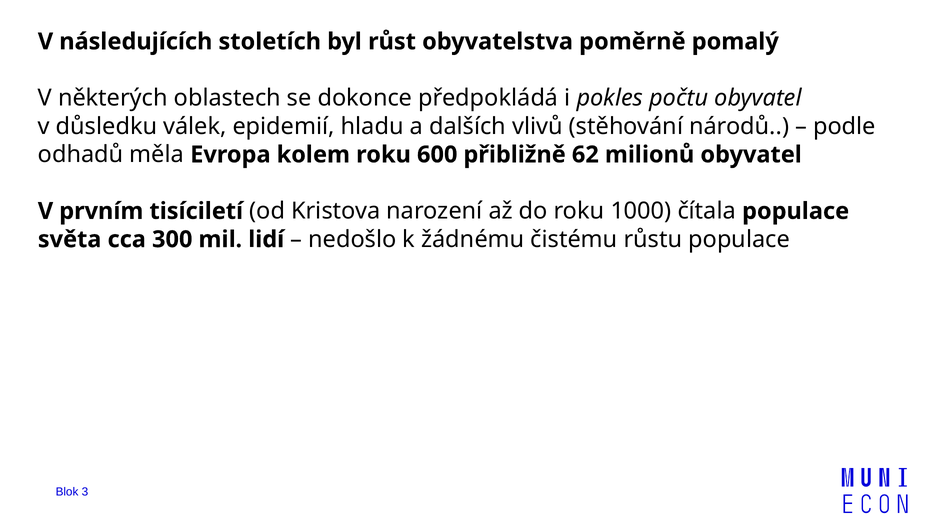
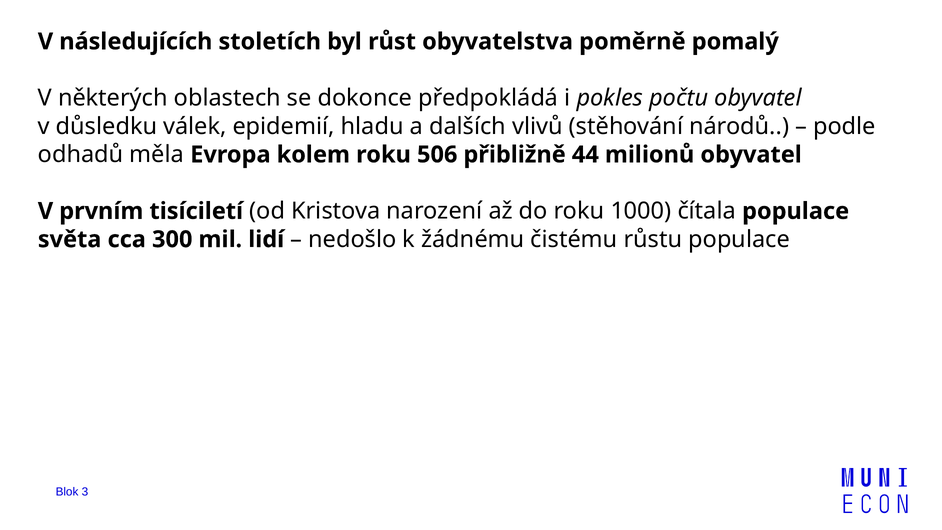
600: 600 -> 506
62: 62 -> 44
